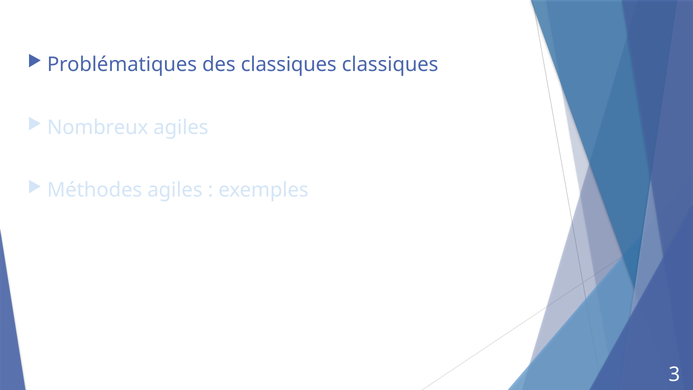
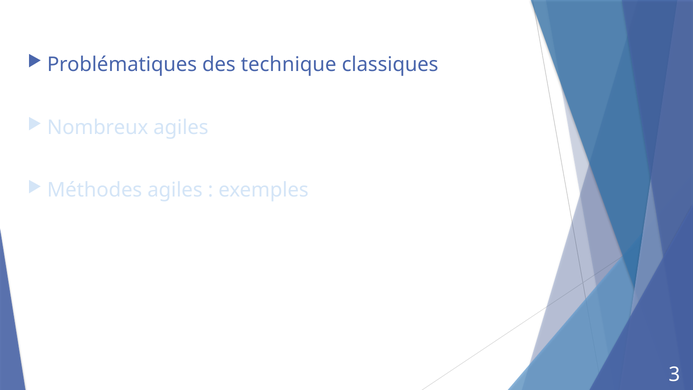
des classiques: classiques -> technique
